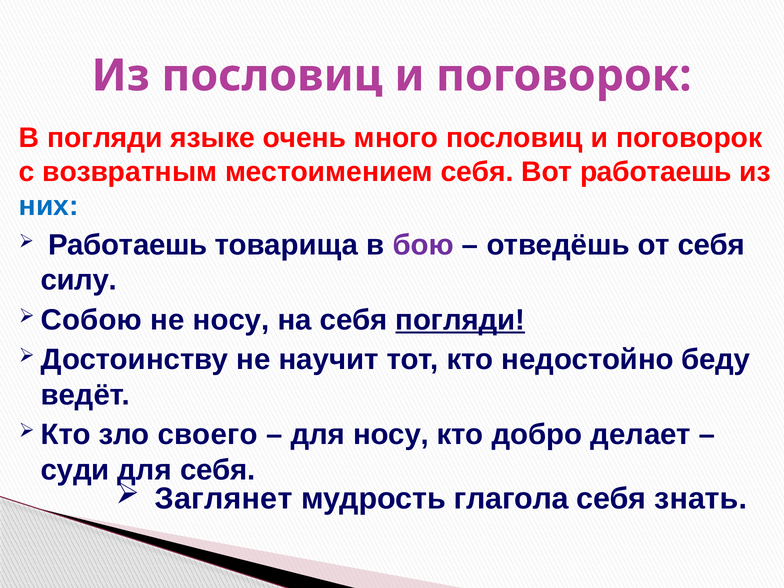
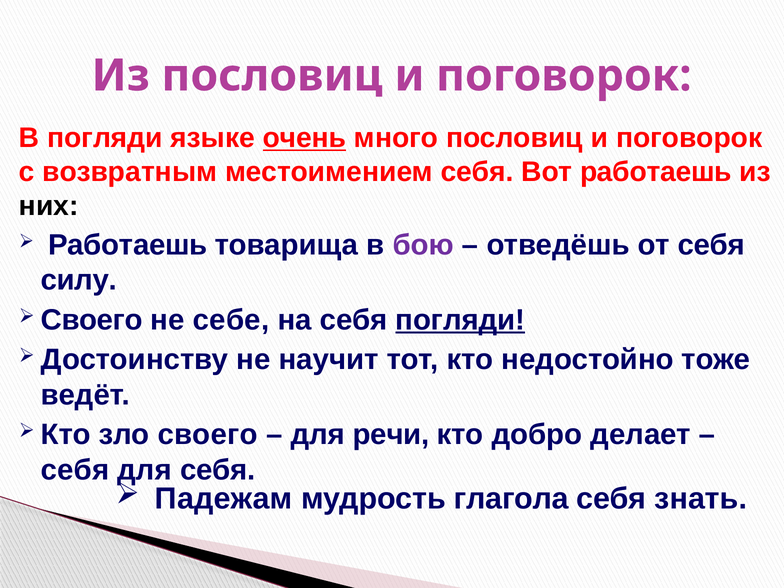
очень underline: none -> present
них colour: blue -> black
Собою at (91, 320): Собою -> Своего
не носу: носу -> себе
беду: беду -> тоже
для носу: носу -> речи
суди at (75, 470): суди -> себя
Заглянет: Заглянет -> Падежам
